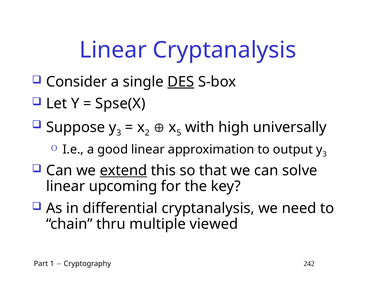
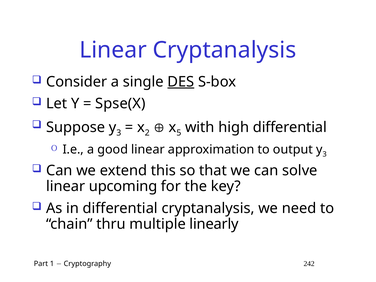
high universally: universally -> differential
extend underline: present -> none
viewed: viewed -> linearly
